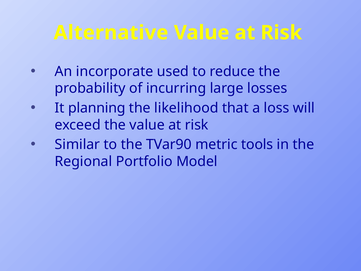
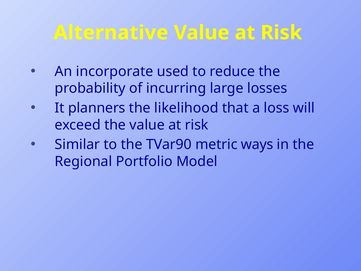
planning: planning -> planners
tools: tools -> ways
